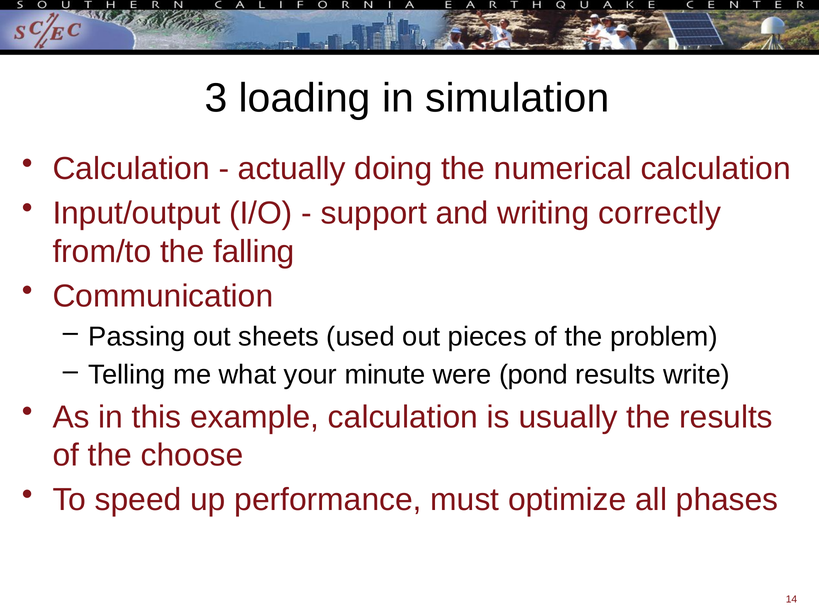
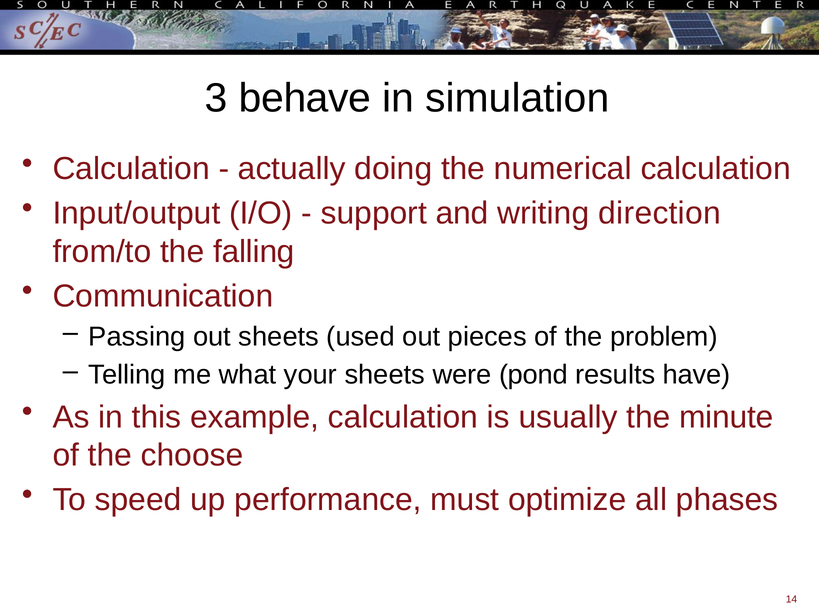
loading: loading -> behave
correctly: correctly -> direction
your minute: minute -> sheets
write: write -> have
the results: results -> minute
